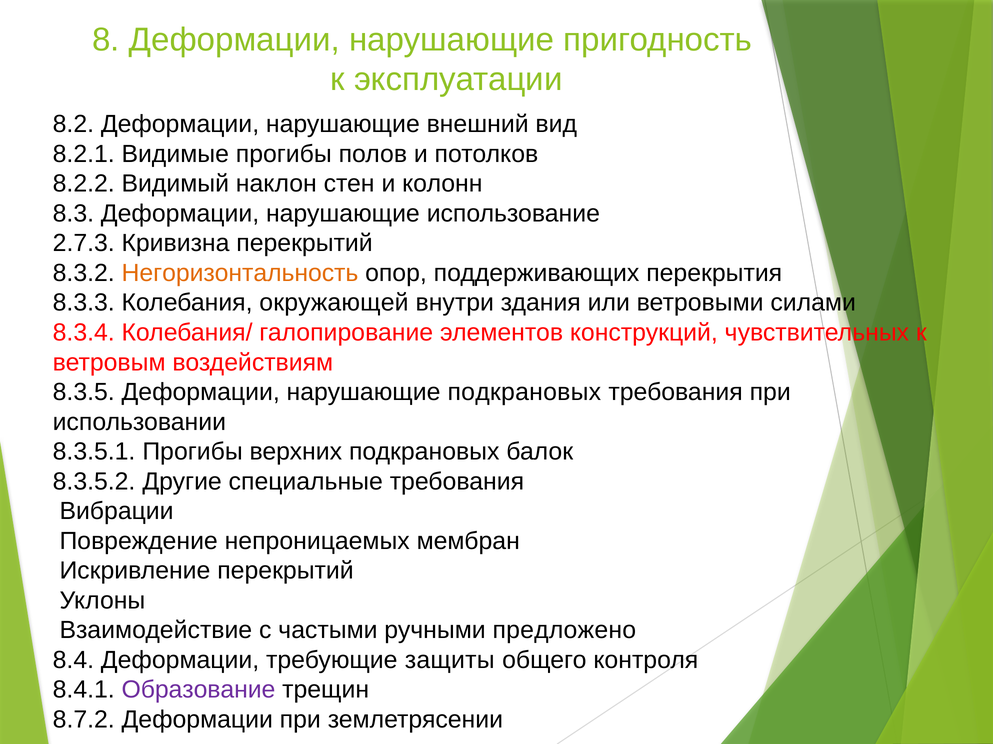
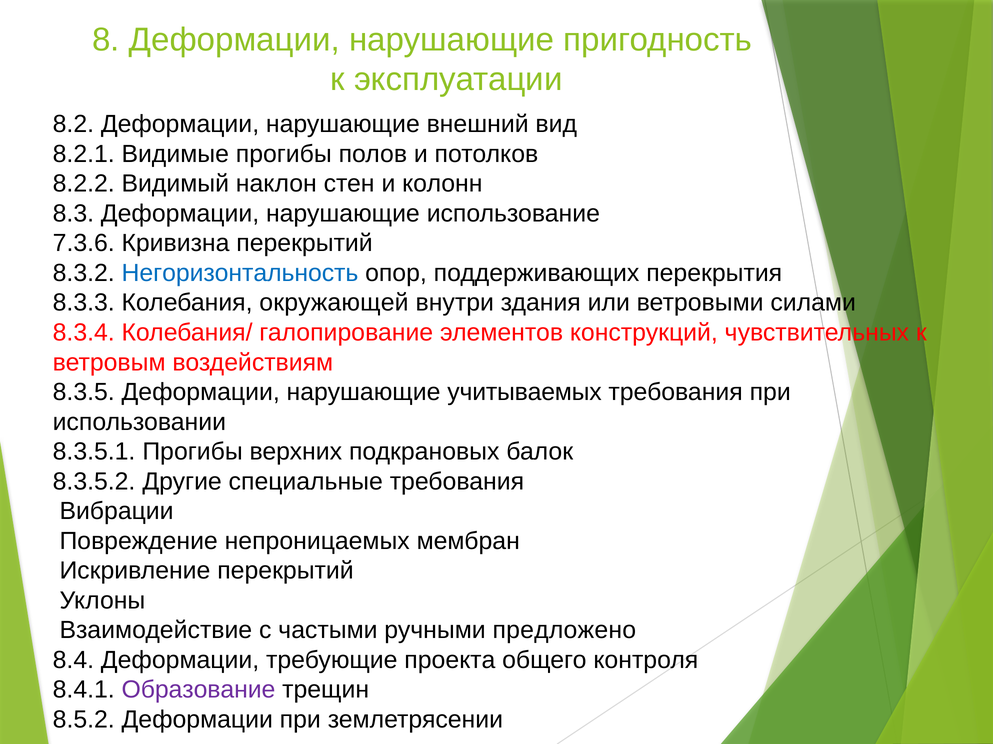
2.7.3: 2.7.3 -> 7.3.6
Негоризонтальность colour: orange -> blue
нарушающие подкрановых: подкрановых -> учитываемых
защиты: защиты -> проекта
8.7.2: 8.7.2 -> 8.5.2
